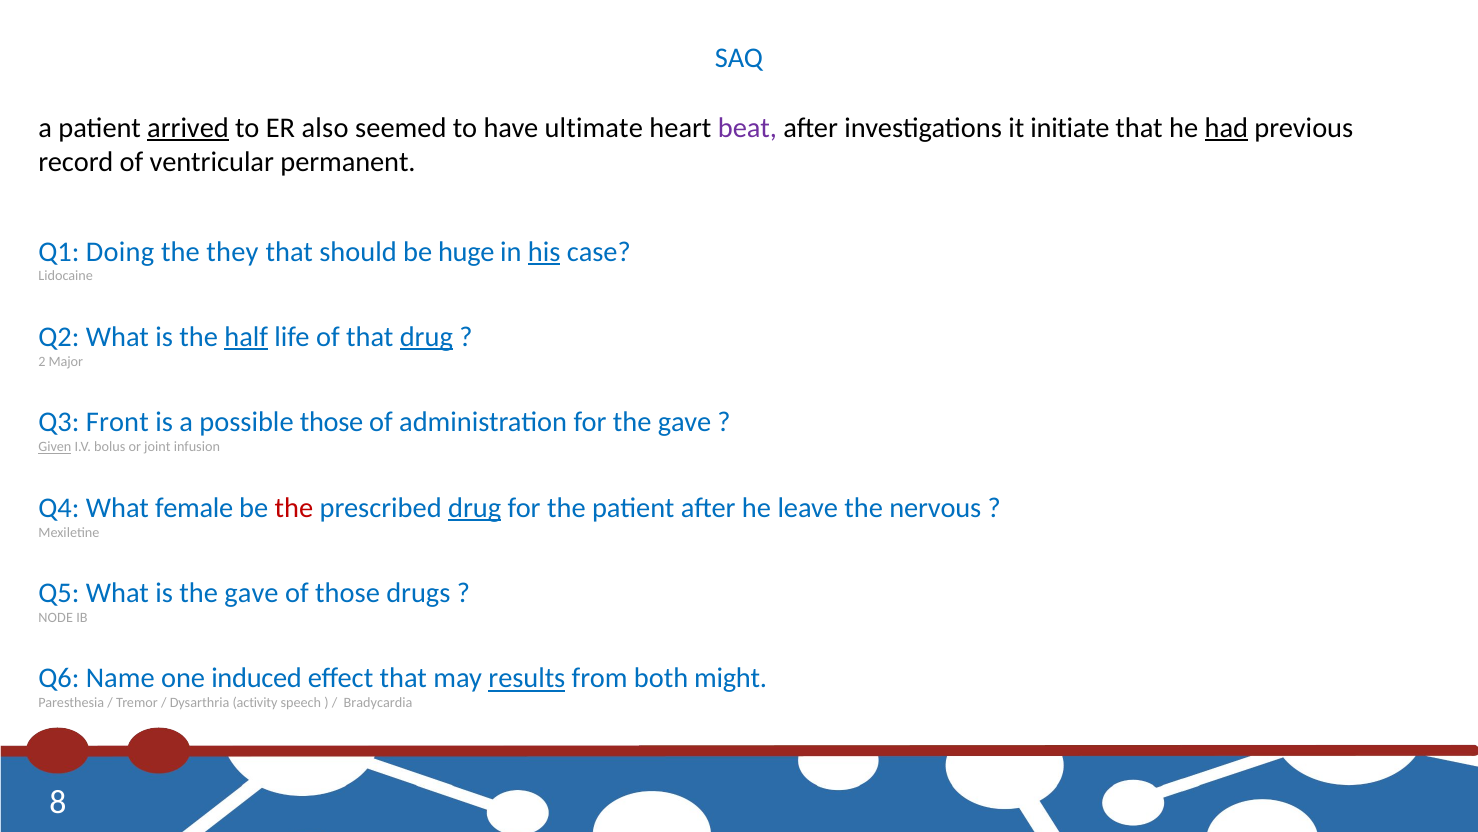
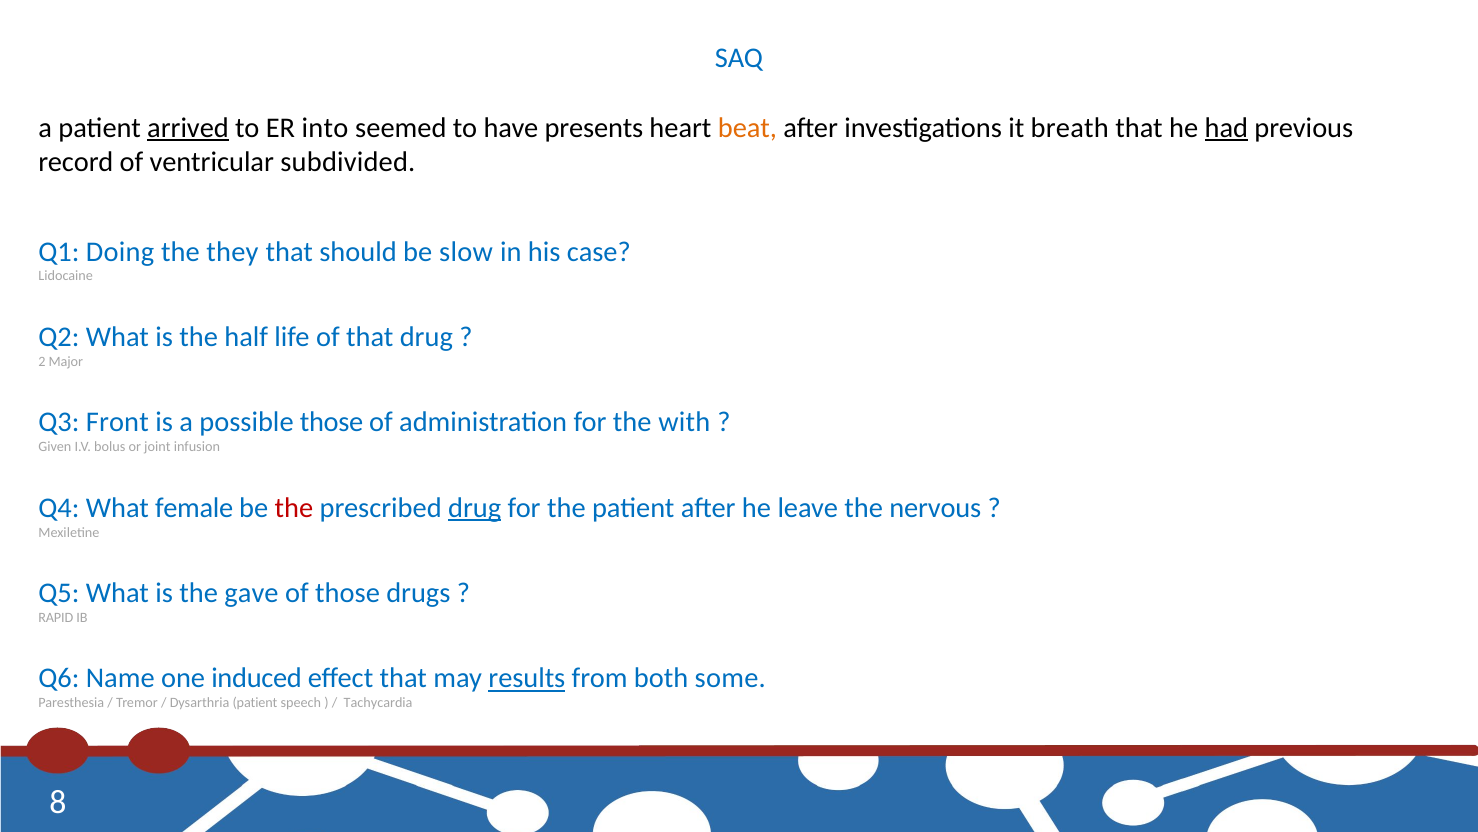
also: also -> into
ultimate: ultimate -> presents
beat colour: purple -> orange
initiate: initiate -> breath
permanent: permanent -> subdivided
huge: huge -> slow
his underline: present -> none
half underline: present -> none
drug at (426, 337) underline: present -> none
for the gave: gave -> with
Given underline: present -> none
NODE: NODE -> RAPID
might: might -> some
Dysarthria activity: activity -> patient
Bradycardia: Bradycardia -> Tachycardia
